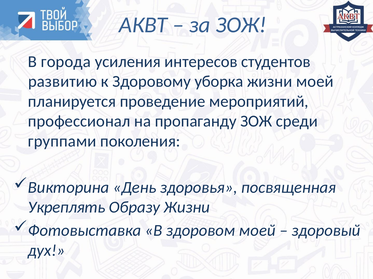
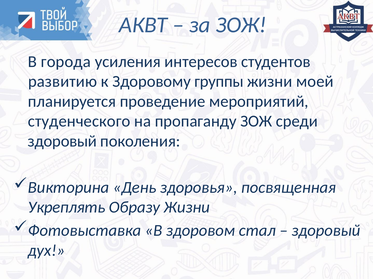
уборка: уборка -> группы
профессионал: профессионал -> студенческого
группами at (62, 141): группами -> здоровый
здоровом моей: моей -> стал
